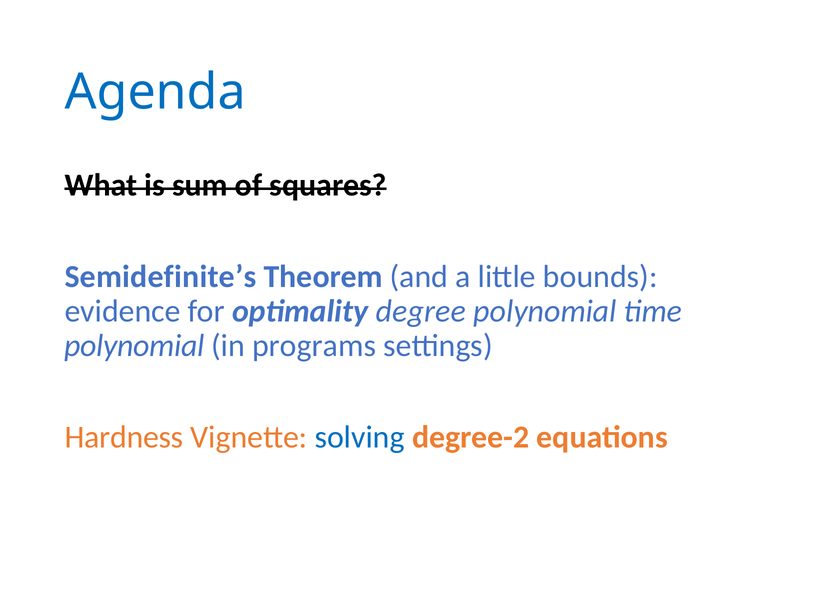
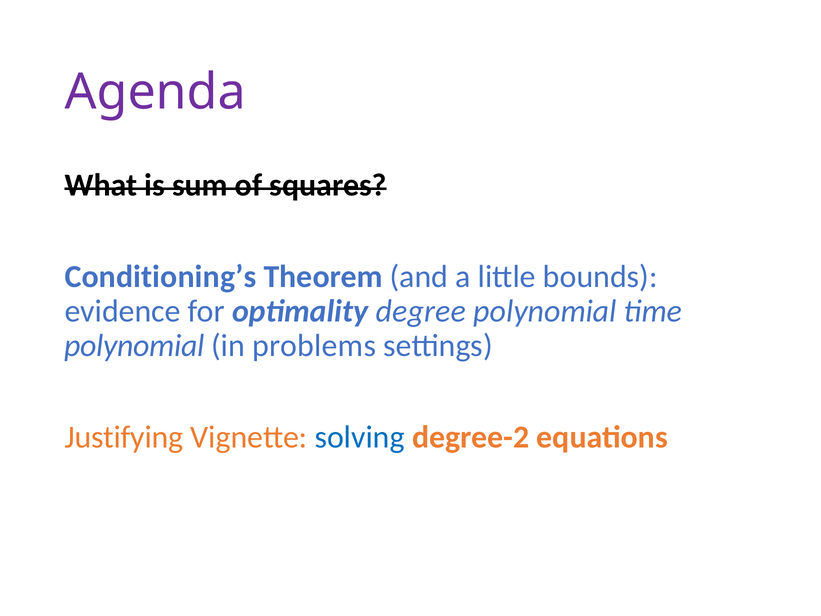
Agenda colour: blue -> purple
Semidefinite’s: Semidefinite’s -> Conditioning’s
programs: programs -> problems
Hardness: Hardness -> Justifying
